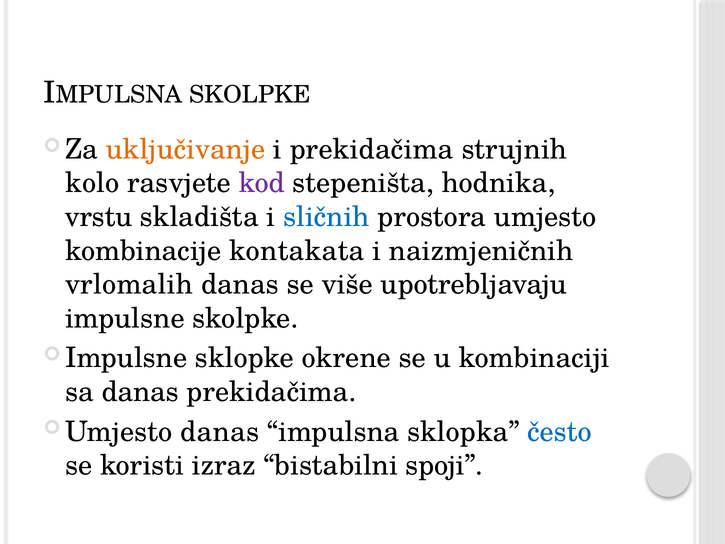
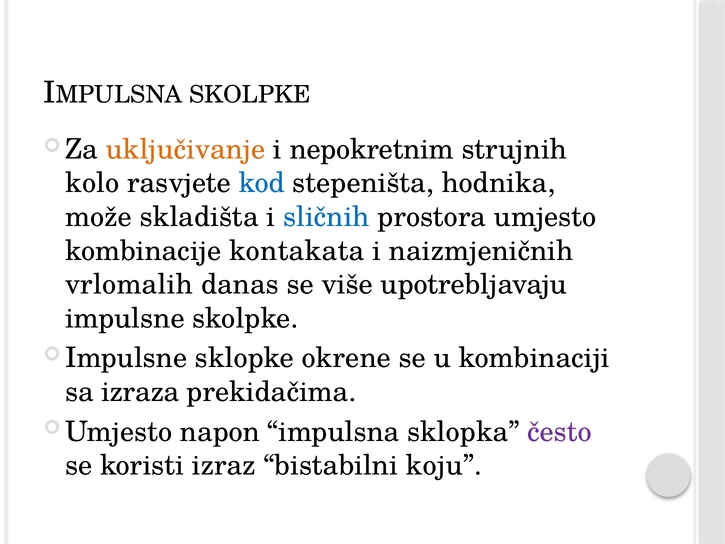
i prekidačima: prekidačima -> nepokretnim
kod colour: purple -> blue
vrstu: vrstu -> može
sa danas: danas -> izraza
danas at (220, 432): danas -> napon
često colour: blue -> purple
spoji: spoji -> koju
